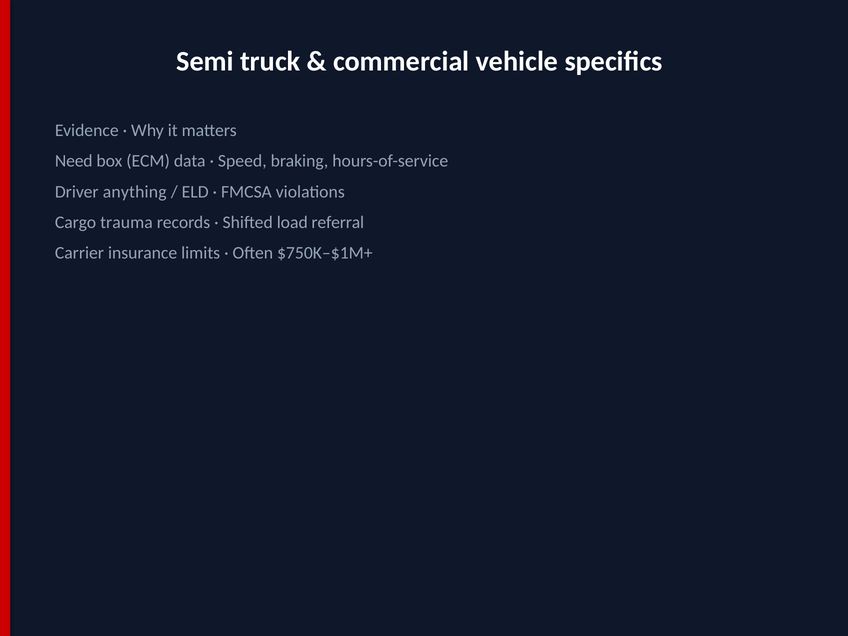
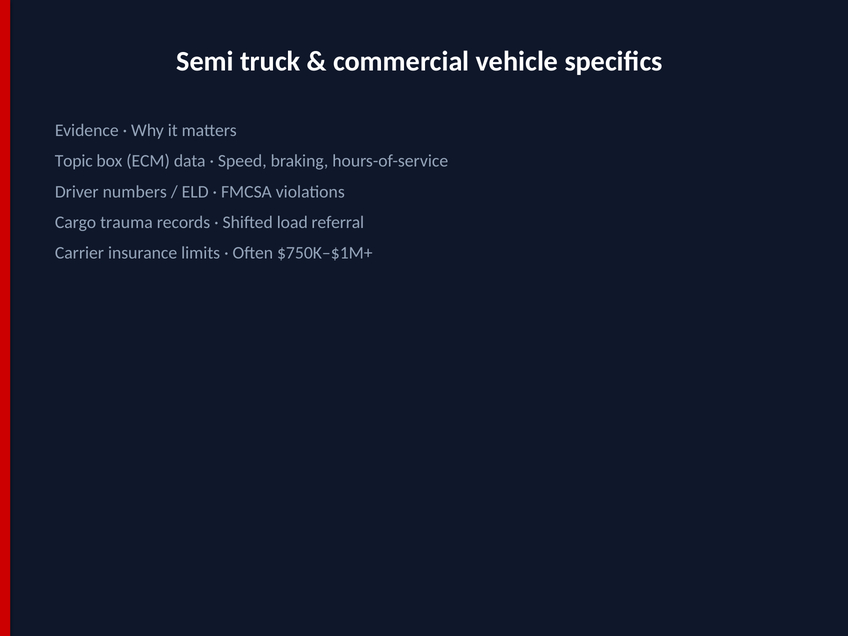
Need: Need -> Topic
anything: anything -> numbers
